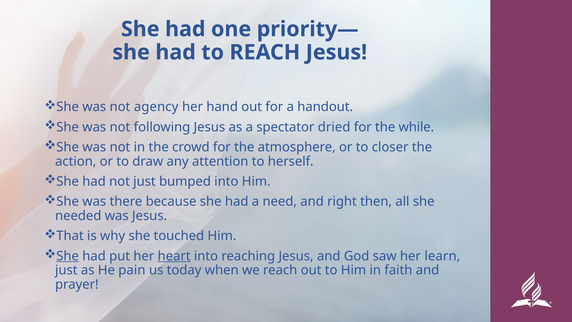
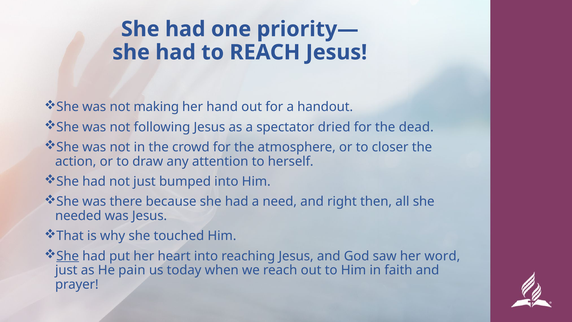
agency: agency -> making
while: while -> dead
heart underline: present -> none
learn: learn -> word
